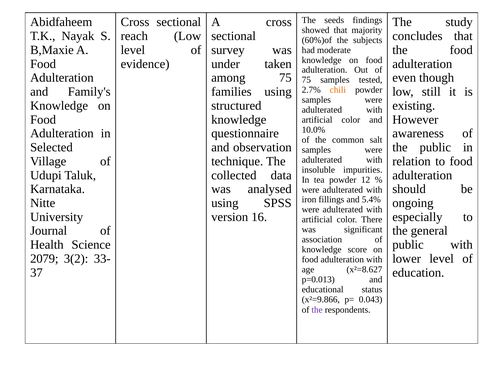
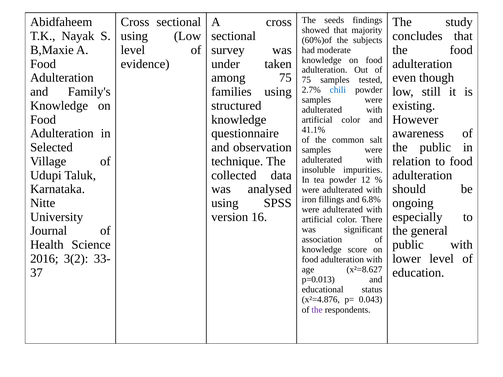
reach at (134, 36): reach -> using
chili colour: orange -> blue
10.0%: 10.0% -> 41.1%
5.4%: 5.4% -> 6.8%
2079: 2079 -> 2016
x²=9.866: x²=9.866 -> x²=4.876
